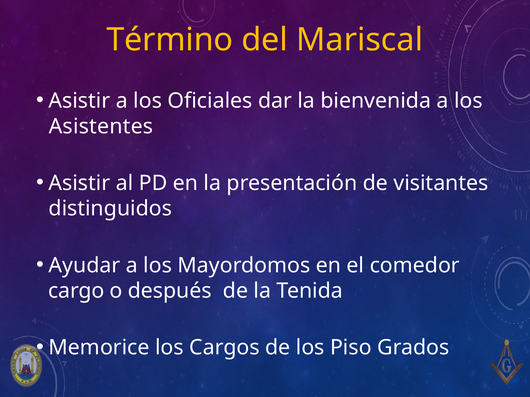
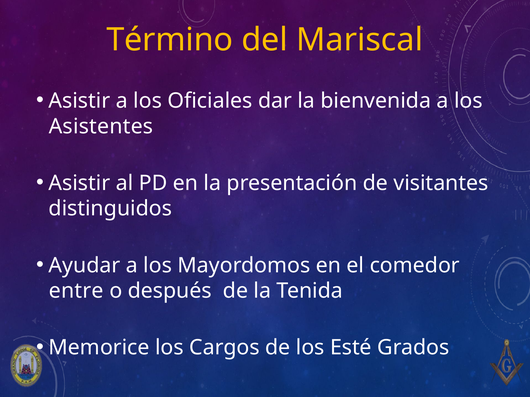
cargo: cargo -> entre
Piso: Piso -> Esté
